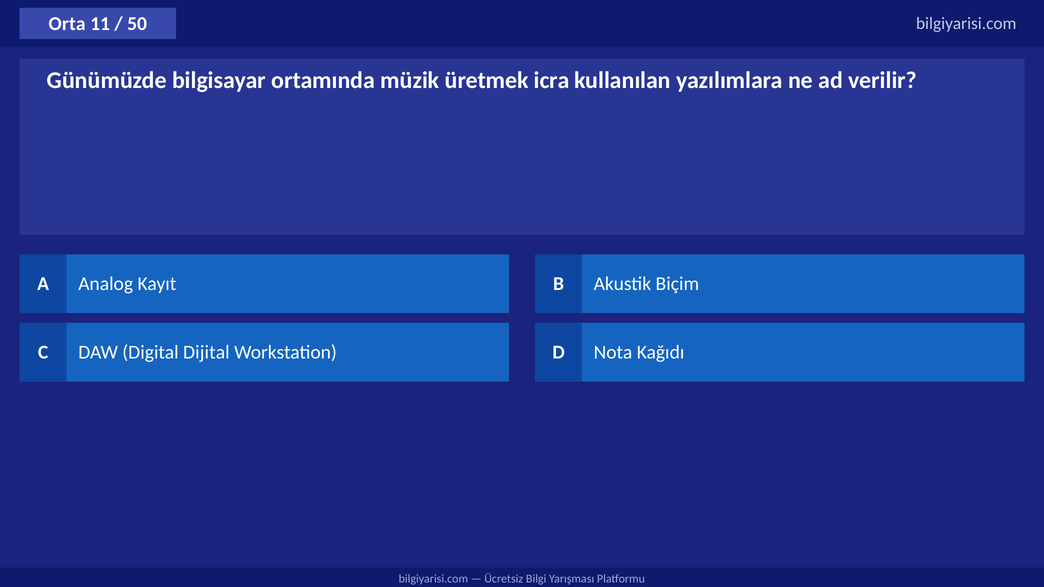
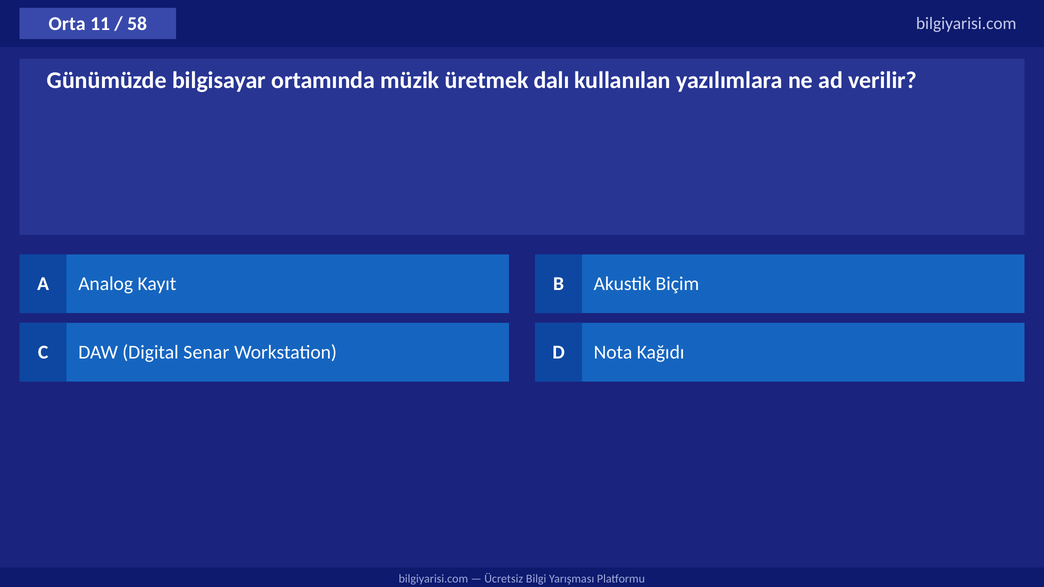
50: 50 -> 58
icra: icra -> dalı
Dijital: Dijital -> Senar
